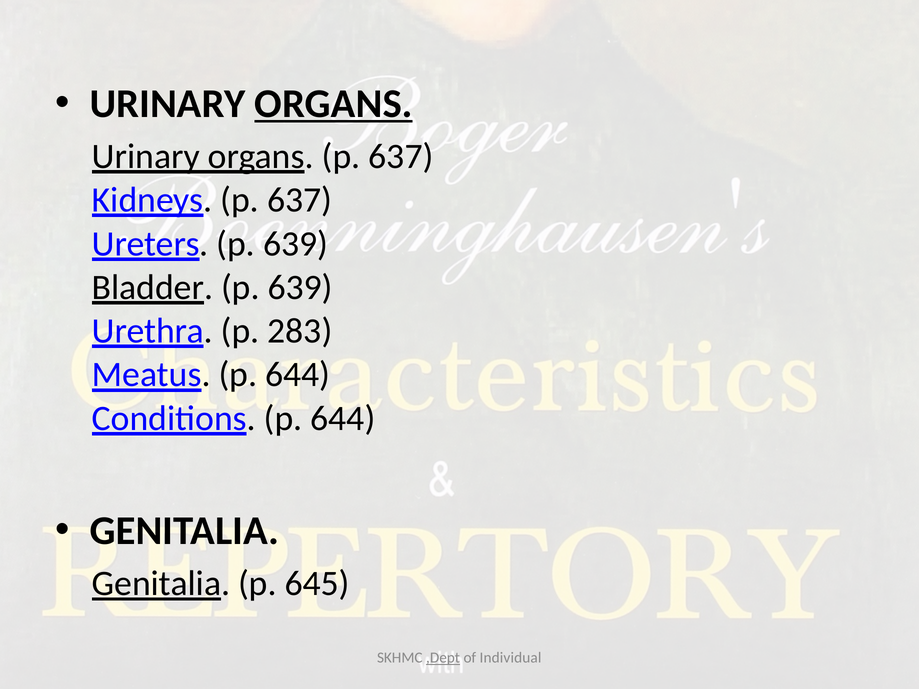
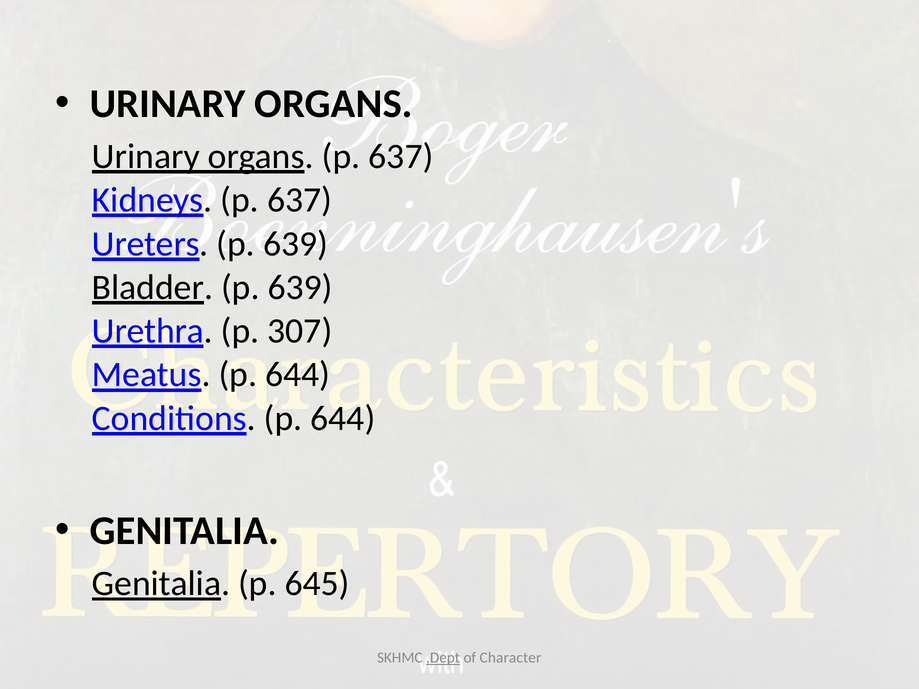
ORGANS at (334, 104) underline: present -> none
283: 283 -> 307
Individual: Individual -> Character
